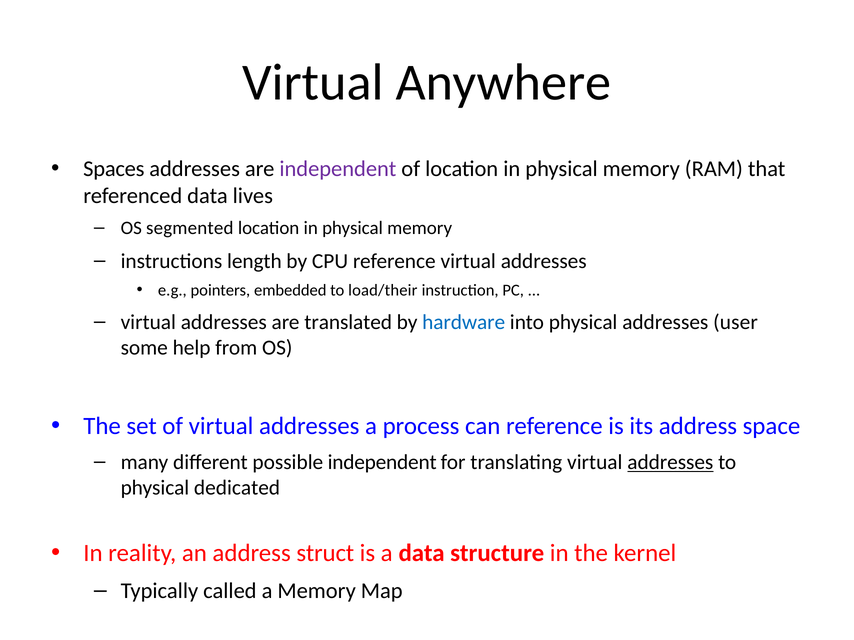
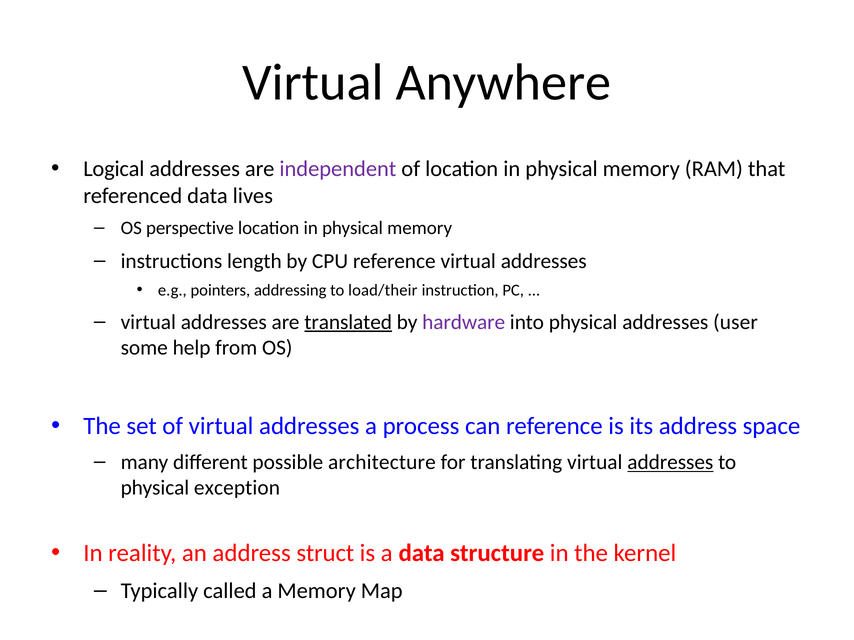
Spaces: Spaces -> Logical
segmented: segmented -> perspective
embedded: embedded -> addressing
translated underline: none -> present
hardware colour: blue -> purple
possible independent: independent -> architecture
dedicated: dedicated -> exception
